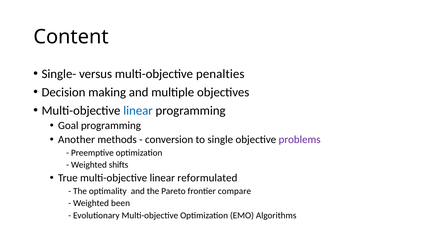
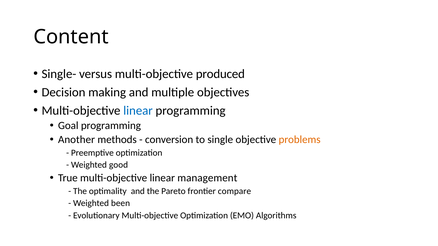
penalties: penalties -> produced
problems colour: purple -> orange
shifts: shifts -> good
reformulated: reformulated -> management
